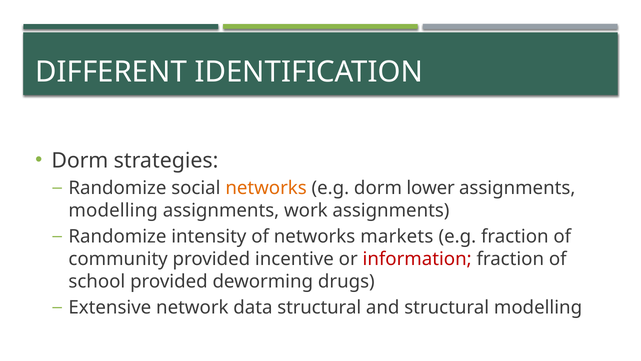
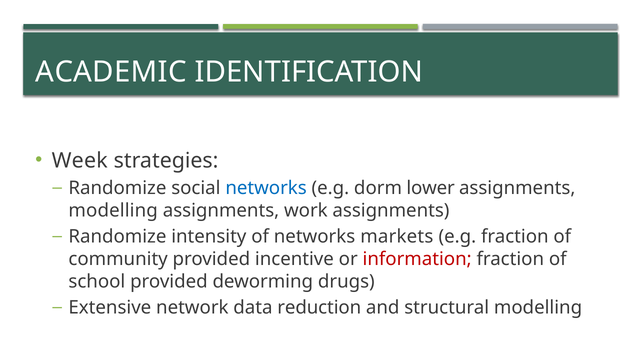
DIFFERENT: DIFFERENT -> ACADEMIC
Dorm at (80, 160): Dorm -> Week
networks at (266, 188) colour: orange -> blue
data structural: structural -> reduction
